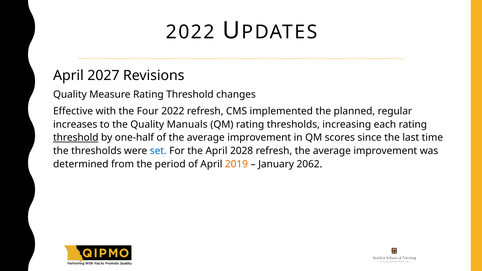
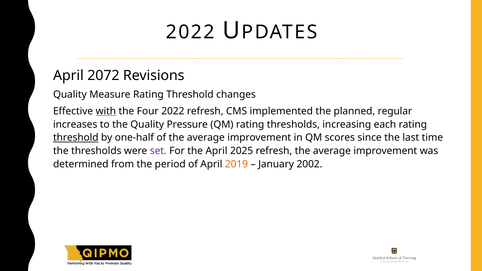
2027: 2027 -> 2072
with underline: none -> present
Manuals: Manuals -> Pressure
set colour: blue -> purple
2028: 2028 -> 2025
2062: 2062 -> 2002
